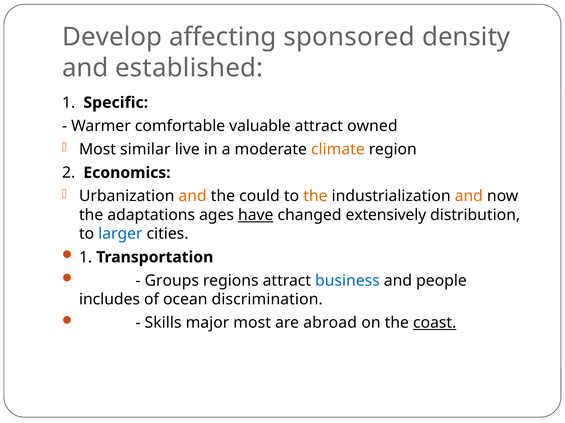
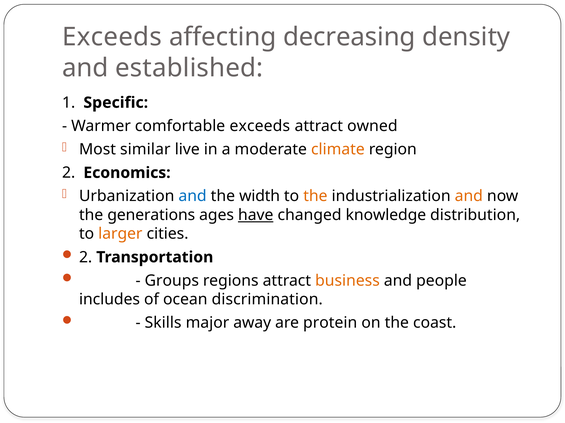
Develop at (112, 37): Develop -> Exceeds
sponsored: sponsored -> decreasing
comfortable valuable: valuable -> exceeds
and at (193, 196) colour: orange -> blue
could: could -> width
adaptations: adaptations -> generations
extensively: extensively -> knowledge
larger colour: blue -> orange
1 at (86, 258): 1 -> 2
business colour: blue -> orange
major most: most -> away
abroad: abroad -> protein
coast underline: present -> none
